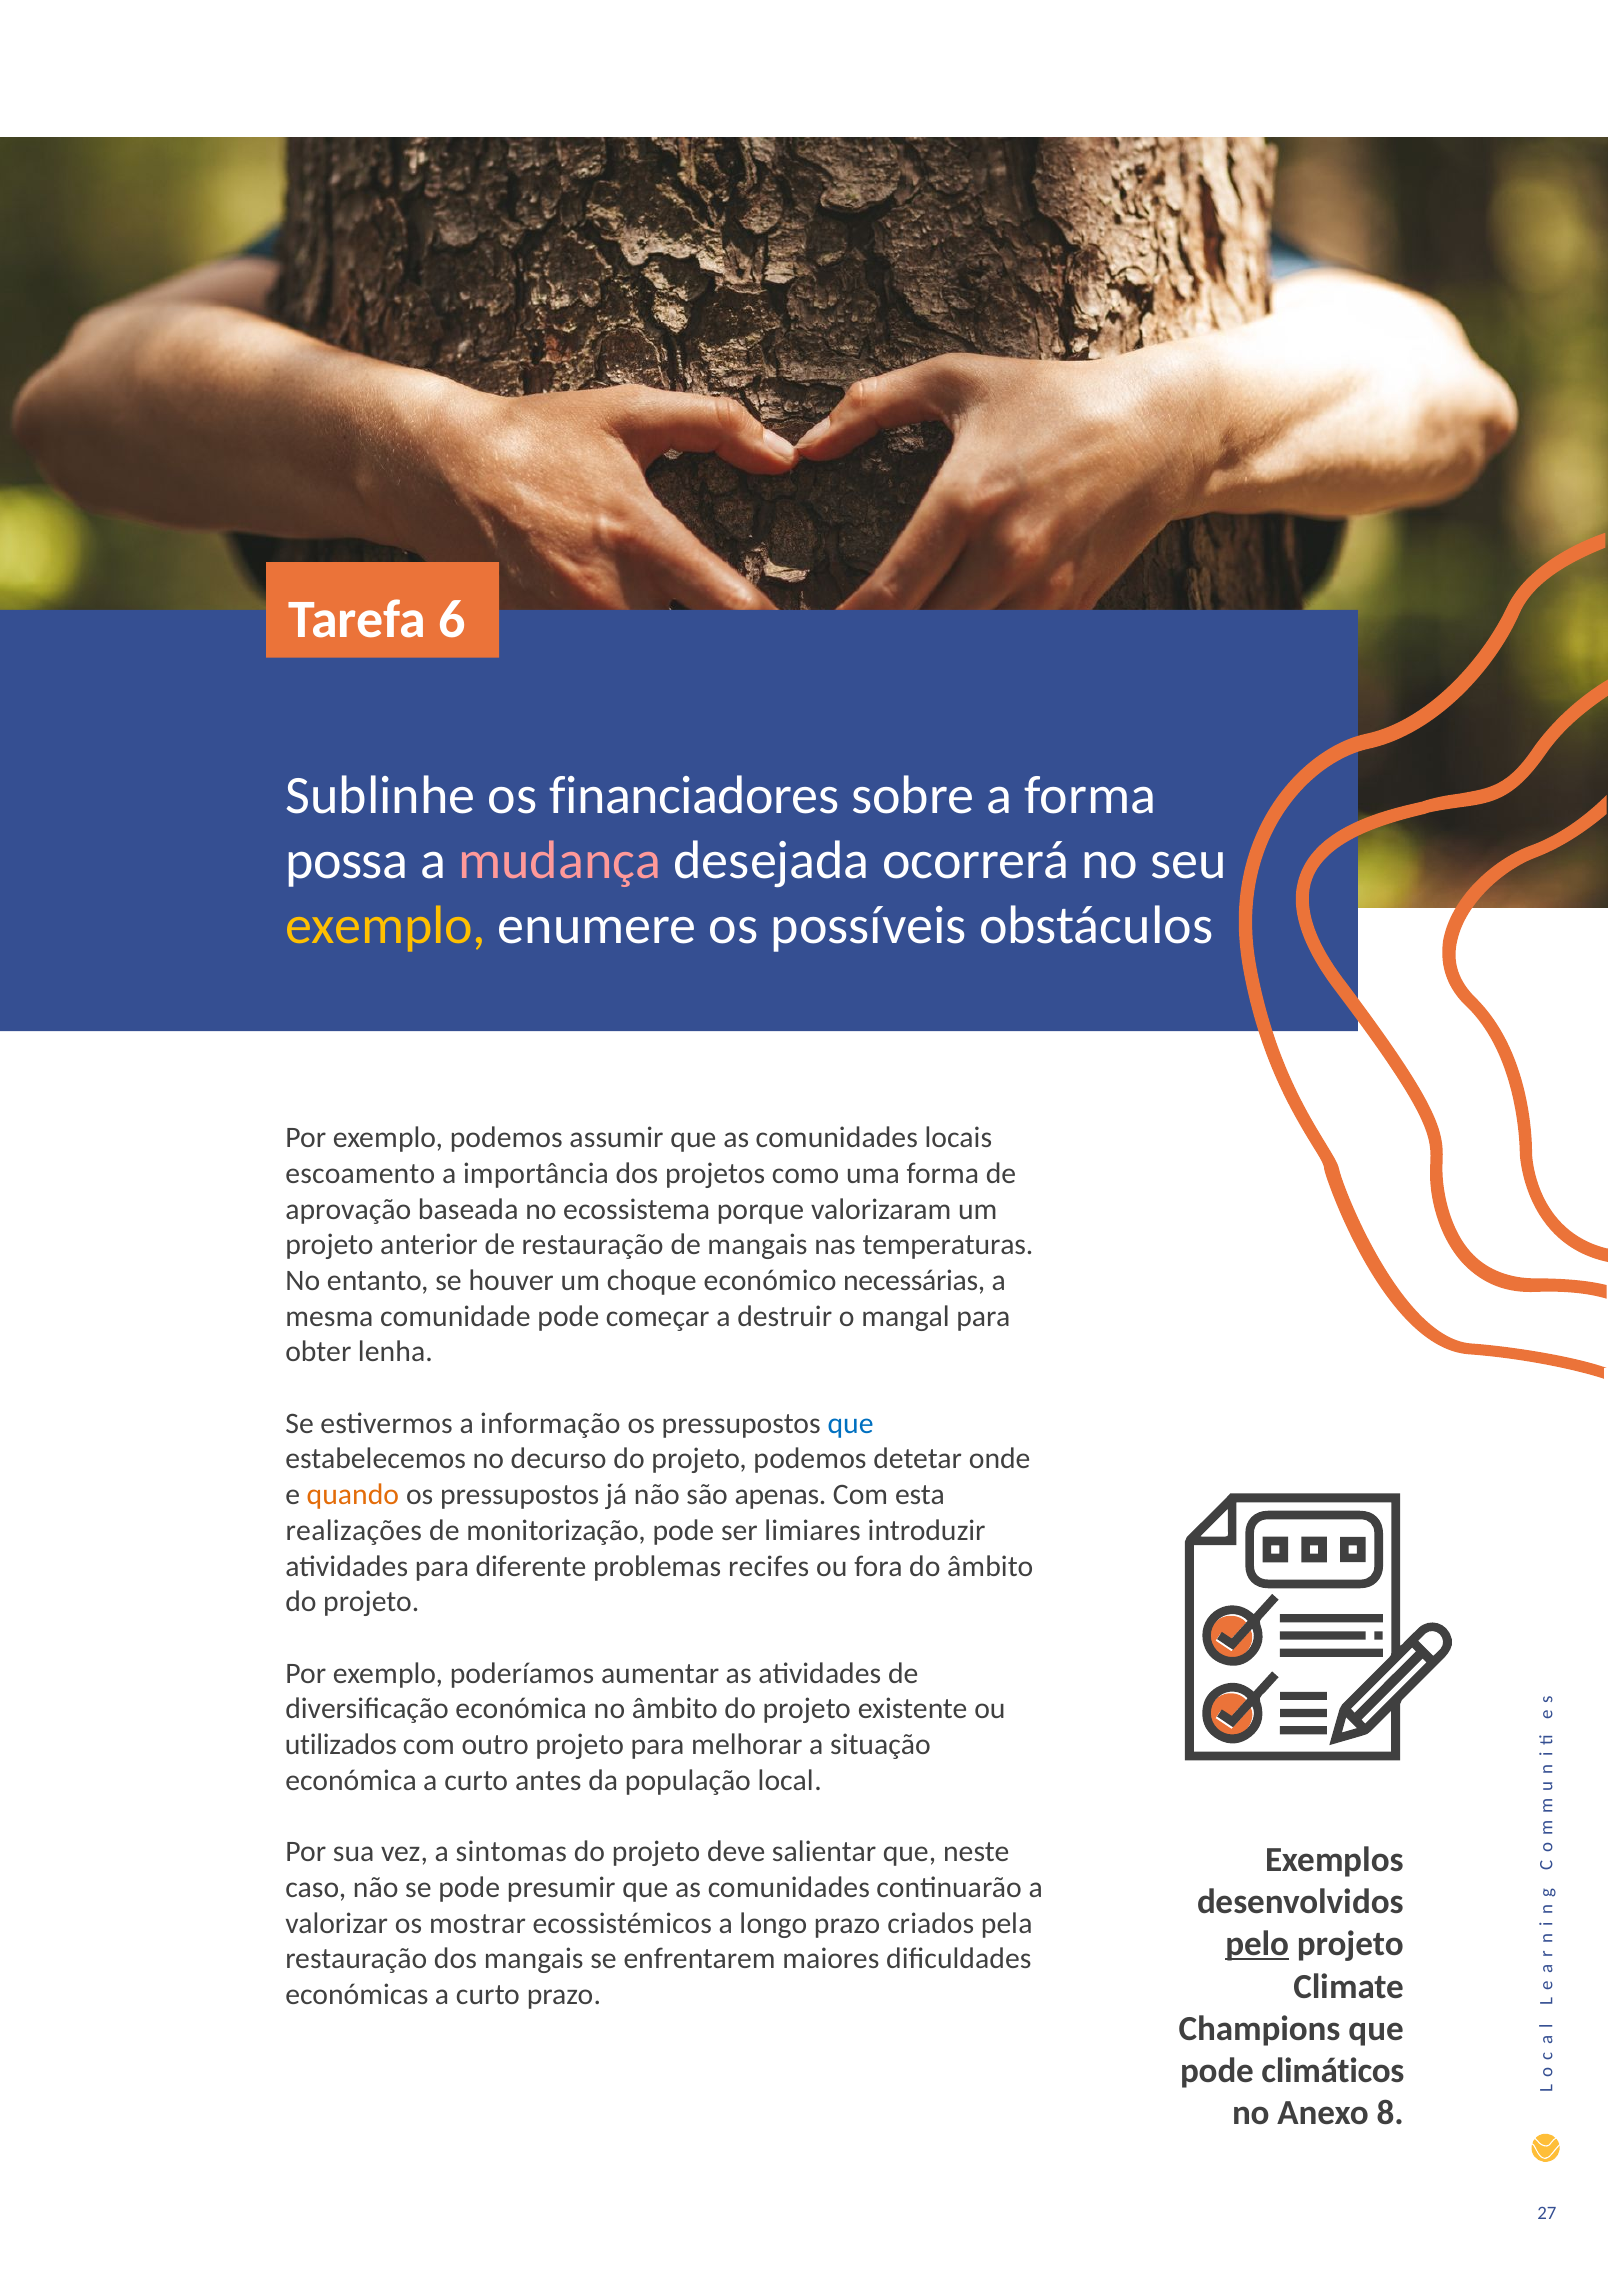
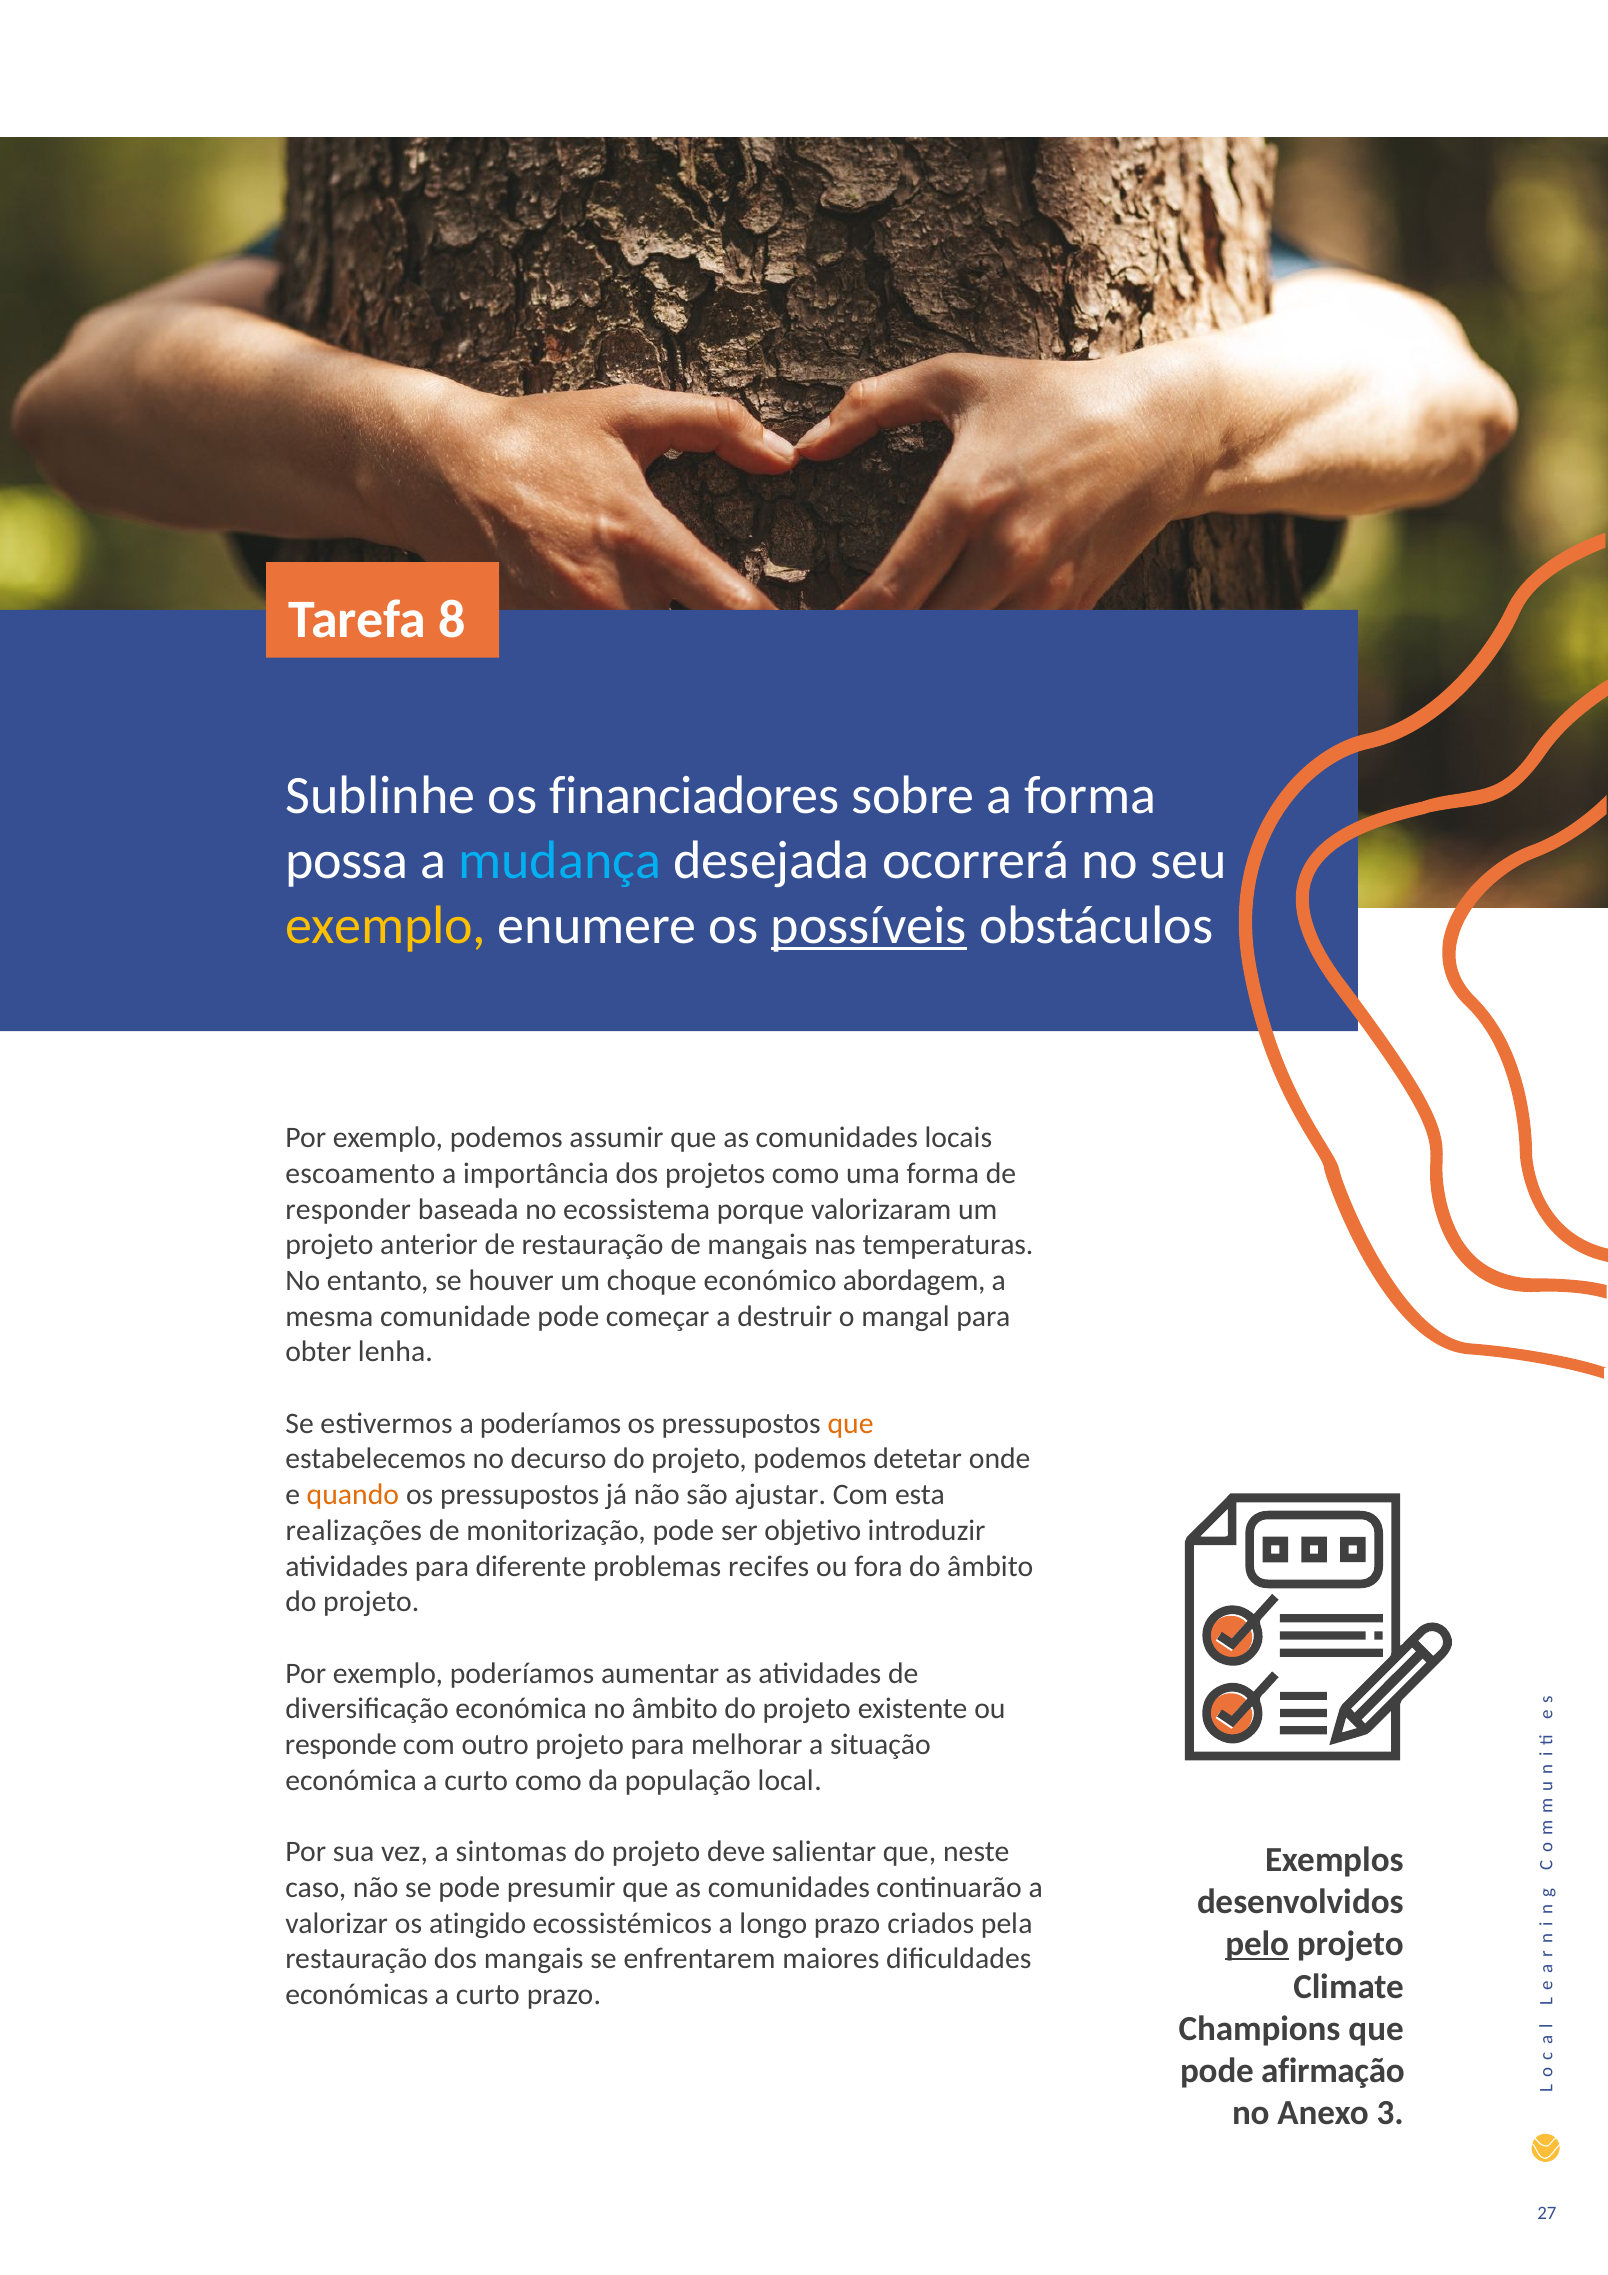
6: 6 -> 8
mudança colour: pink -> light blue
possíveis underline: none -> present
aprovação: aprovação -> responder
necessárias: necessárias -> abordagem
a informação: informação -> poderíamos
que at (851, 1423) colour: blue -> orange
apenas: apenas -> ajustar
limiares: limiares -> objetivo
utilizados: utilizados -> responde
curto antes: antes -> como
mostrar: mostrar -> atingido
climáticos: climáticos -> afirmação
8: 8 -> 3
